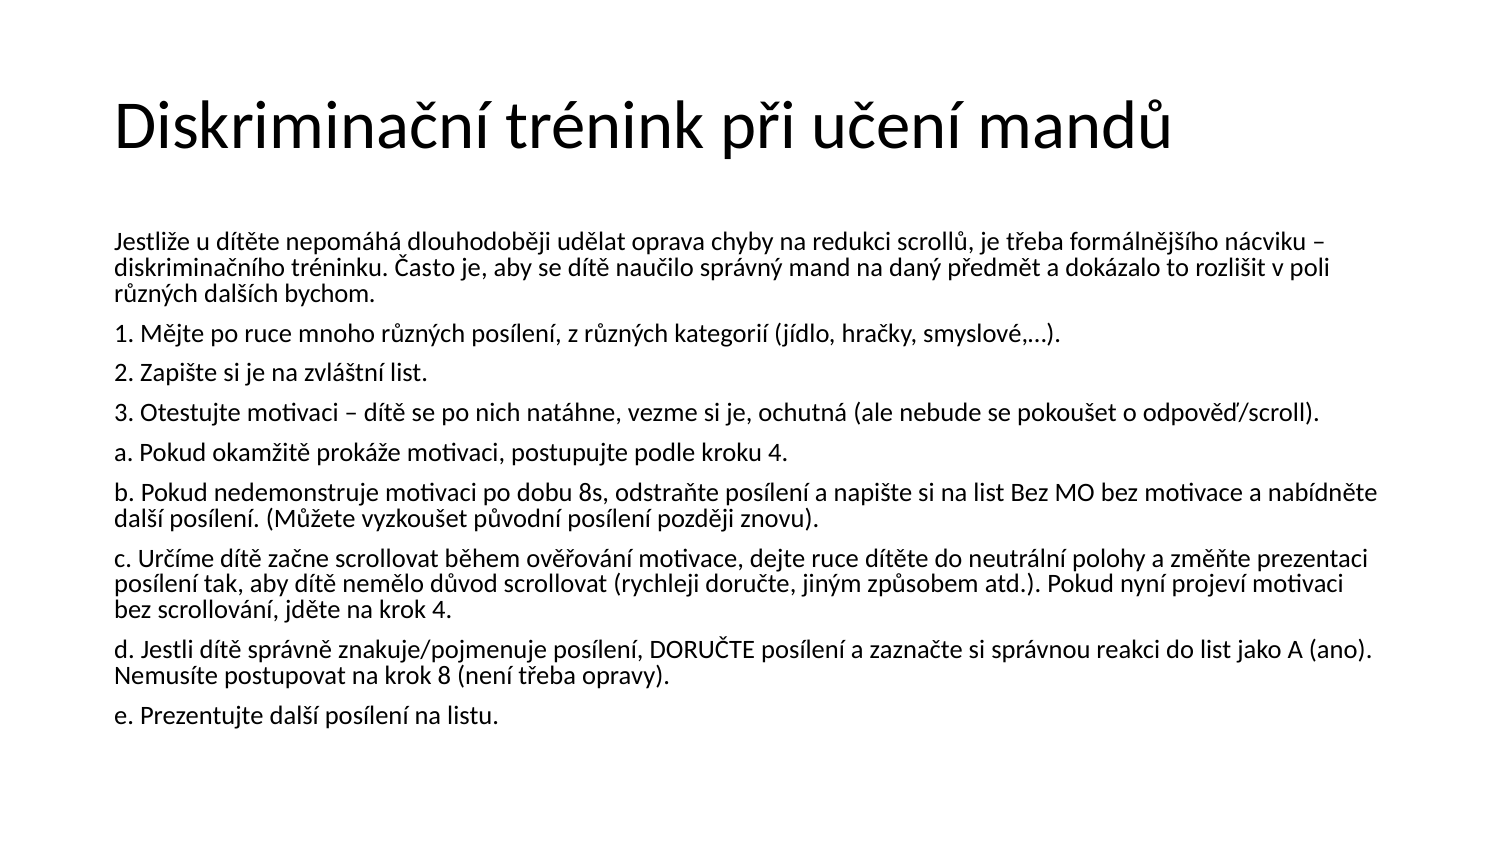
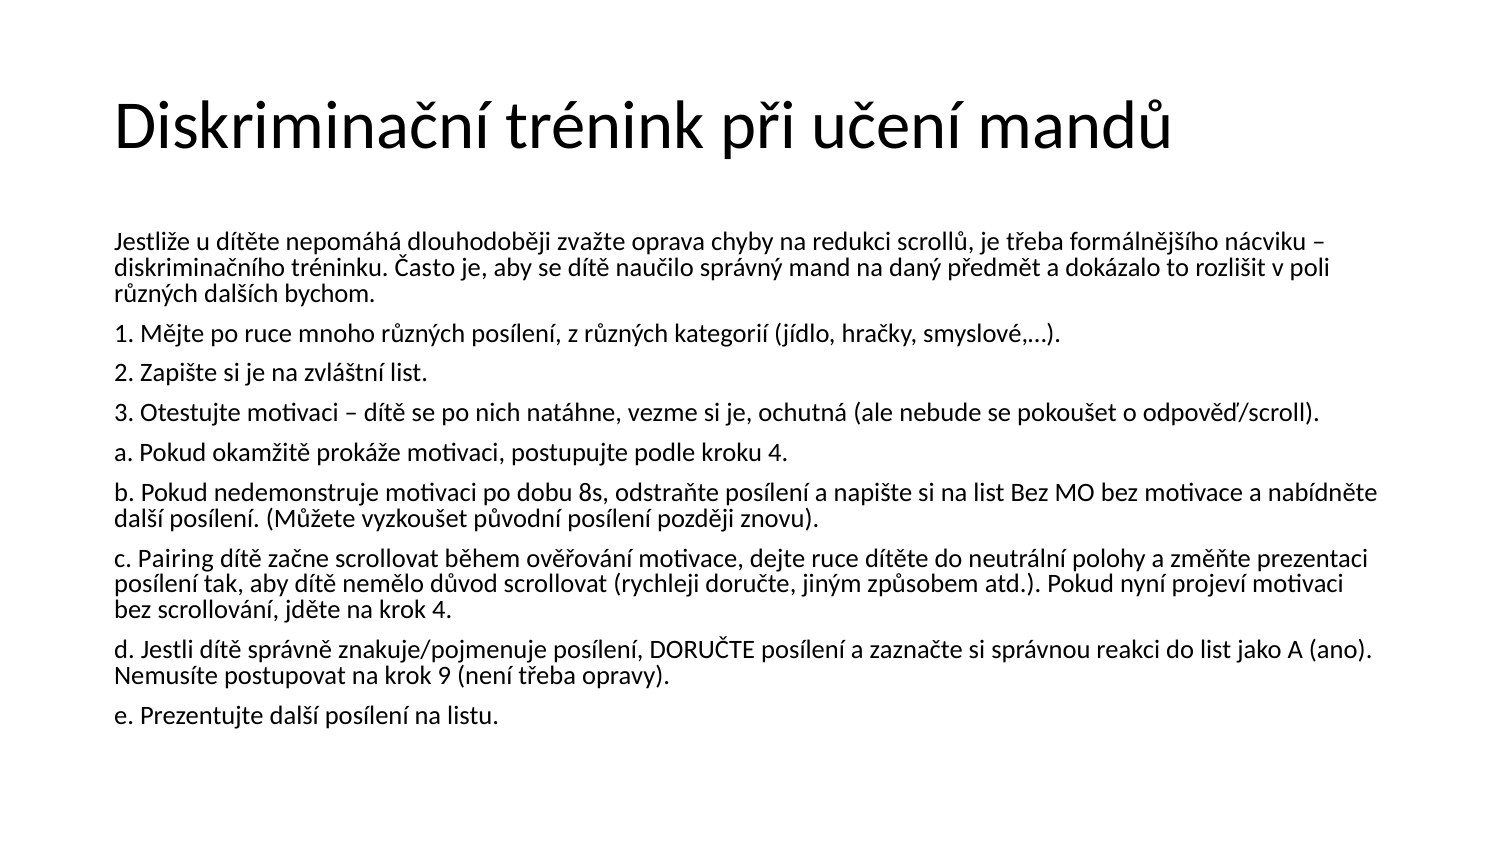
udělat: udělat -> zvažte
Určíme: Určíme -> Pairing
8: 8 -> 9
